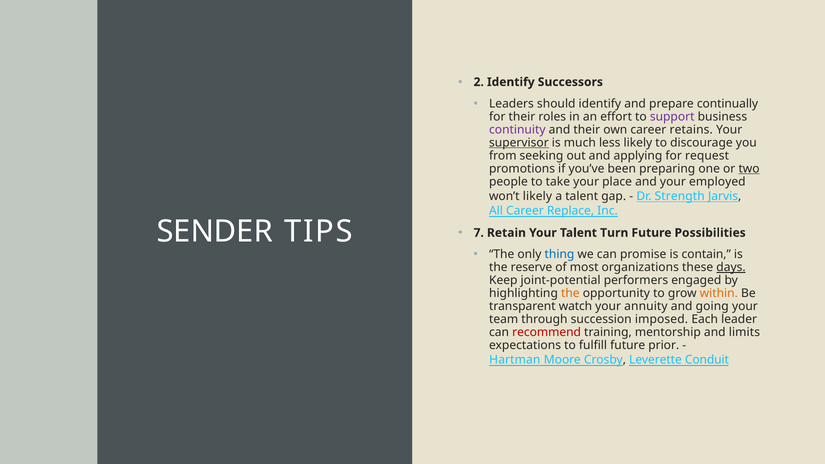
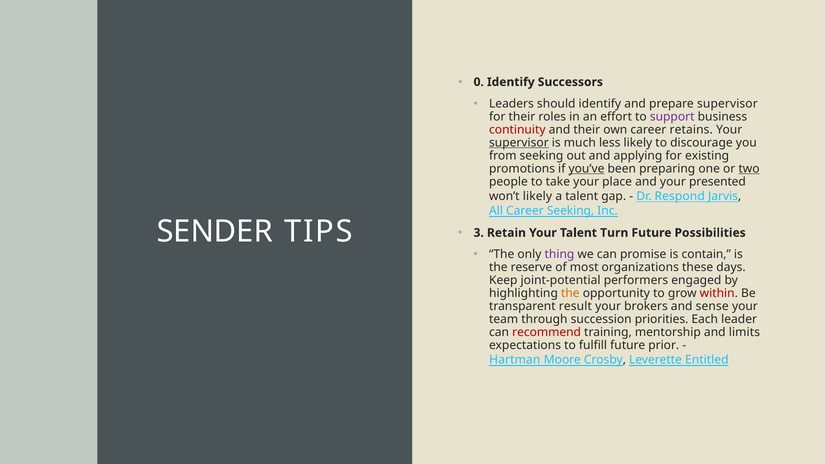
2: 2 -> 0
prepare continually: continually -> supervisor
continuity colour: purple -> red
request: request -> existing
you’ve underline: none -> present
employed: employed -> presented
Strength: Strength -> Respond
Career Replace: Replace -> Seeking
7: 7 -> 3
thing colour: blue -> purple
days underline: present -> none
within colour: orange -> red
watch: watch -> result
annuity: annuity -> brokers
going: going -> sense
imposed: imposed -> priorities
Conduit: Conduit -> Entitled
